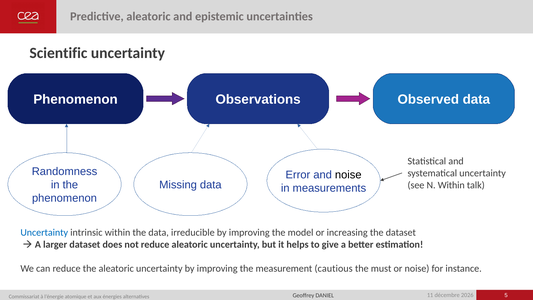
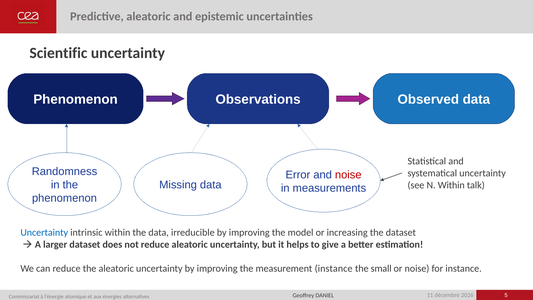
noise at (348, 175) colour: black -> red
measurement cautious: cautious -> instance
must: must -> small
